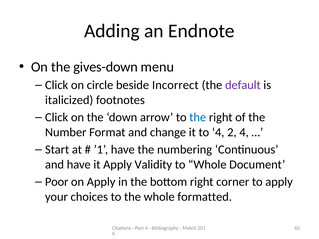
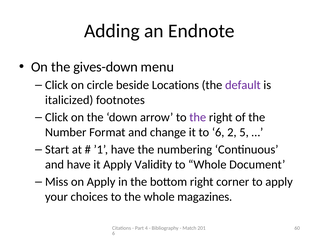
Incorrect: Incorrect -> Locations
the at (198, 118) colour: blue -> purple
to 4: 4 -> 6
2 4: 4 -> 5
Poor: Poor -> Miss
formatted: formatted -> magazines
